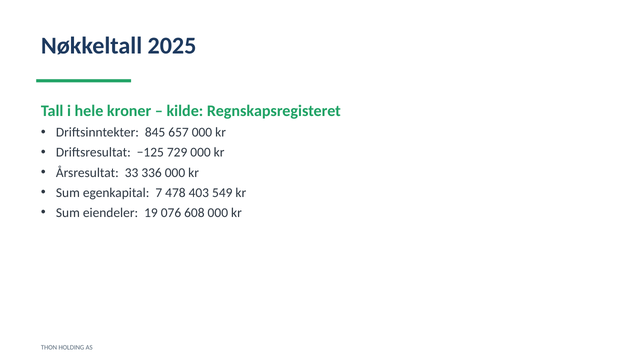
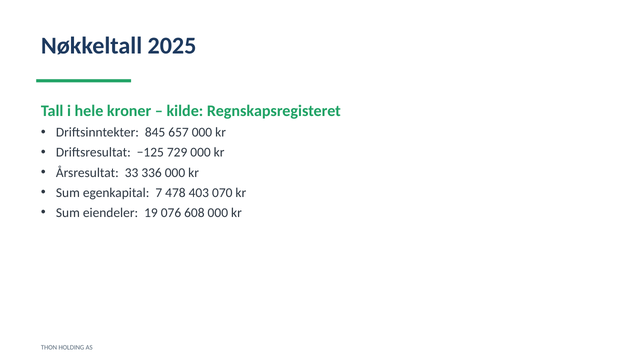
549: 549 -> 070
